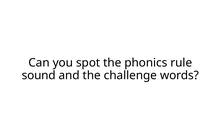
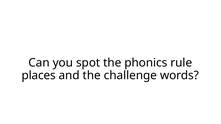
sound: sound -> places
